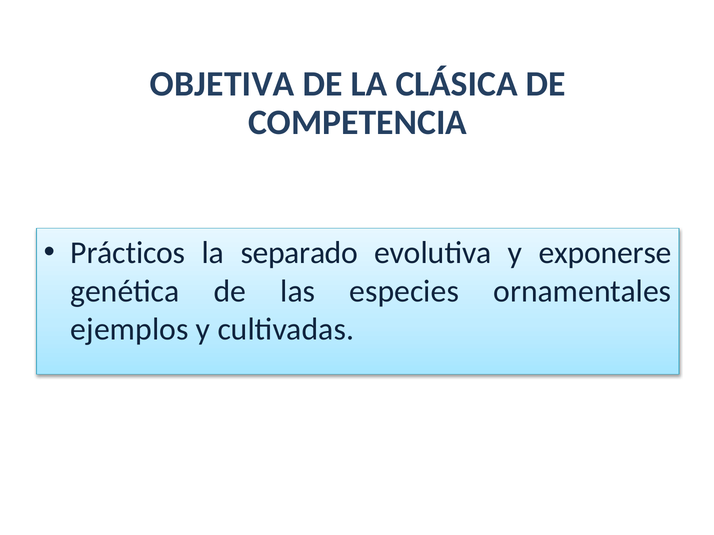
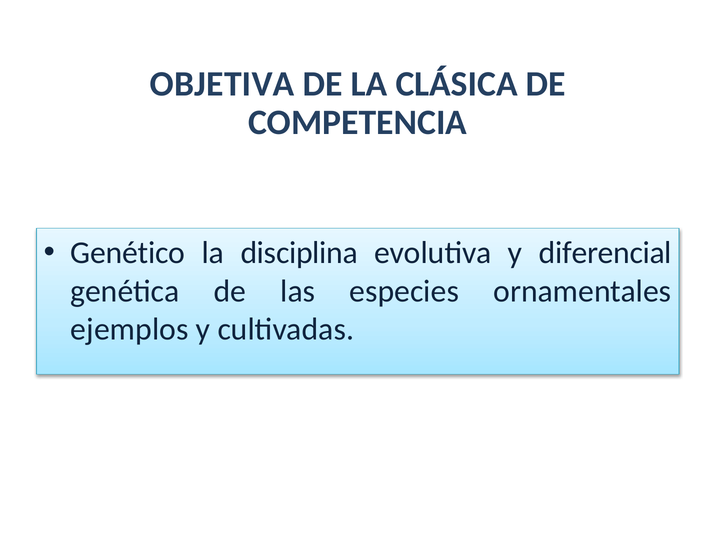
Prácticos: Prácticos -> Genético
separado: separado -> disciplina
exponerse: exponerse -> diferencial
